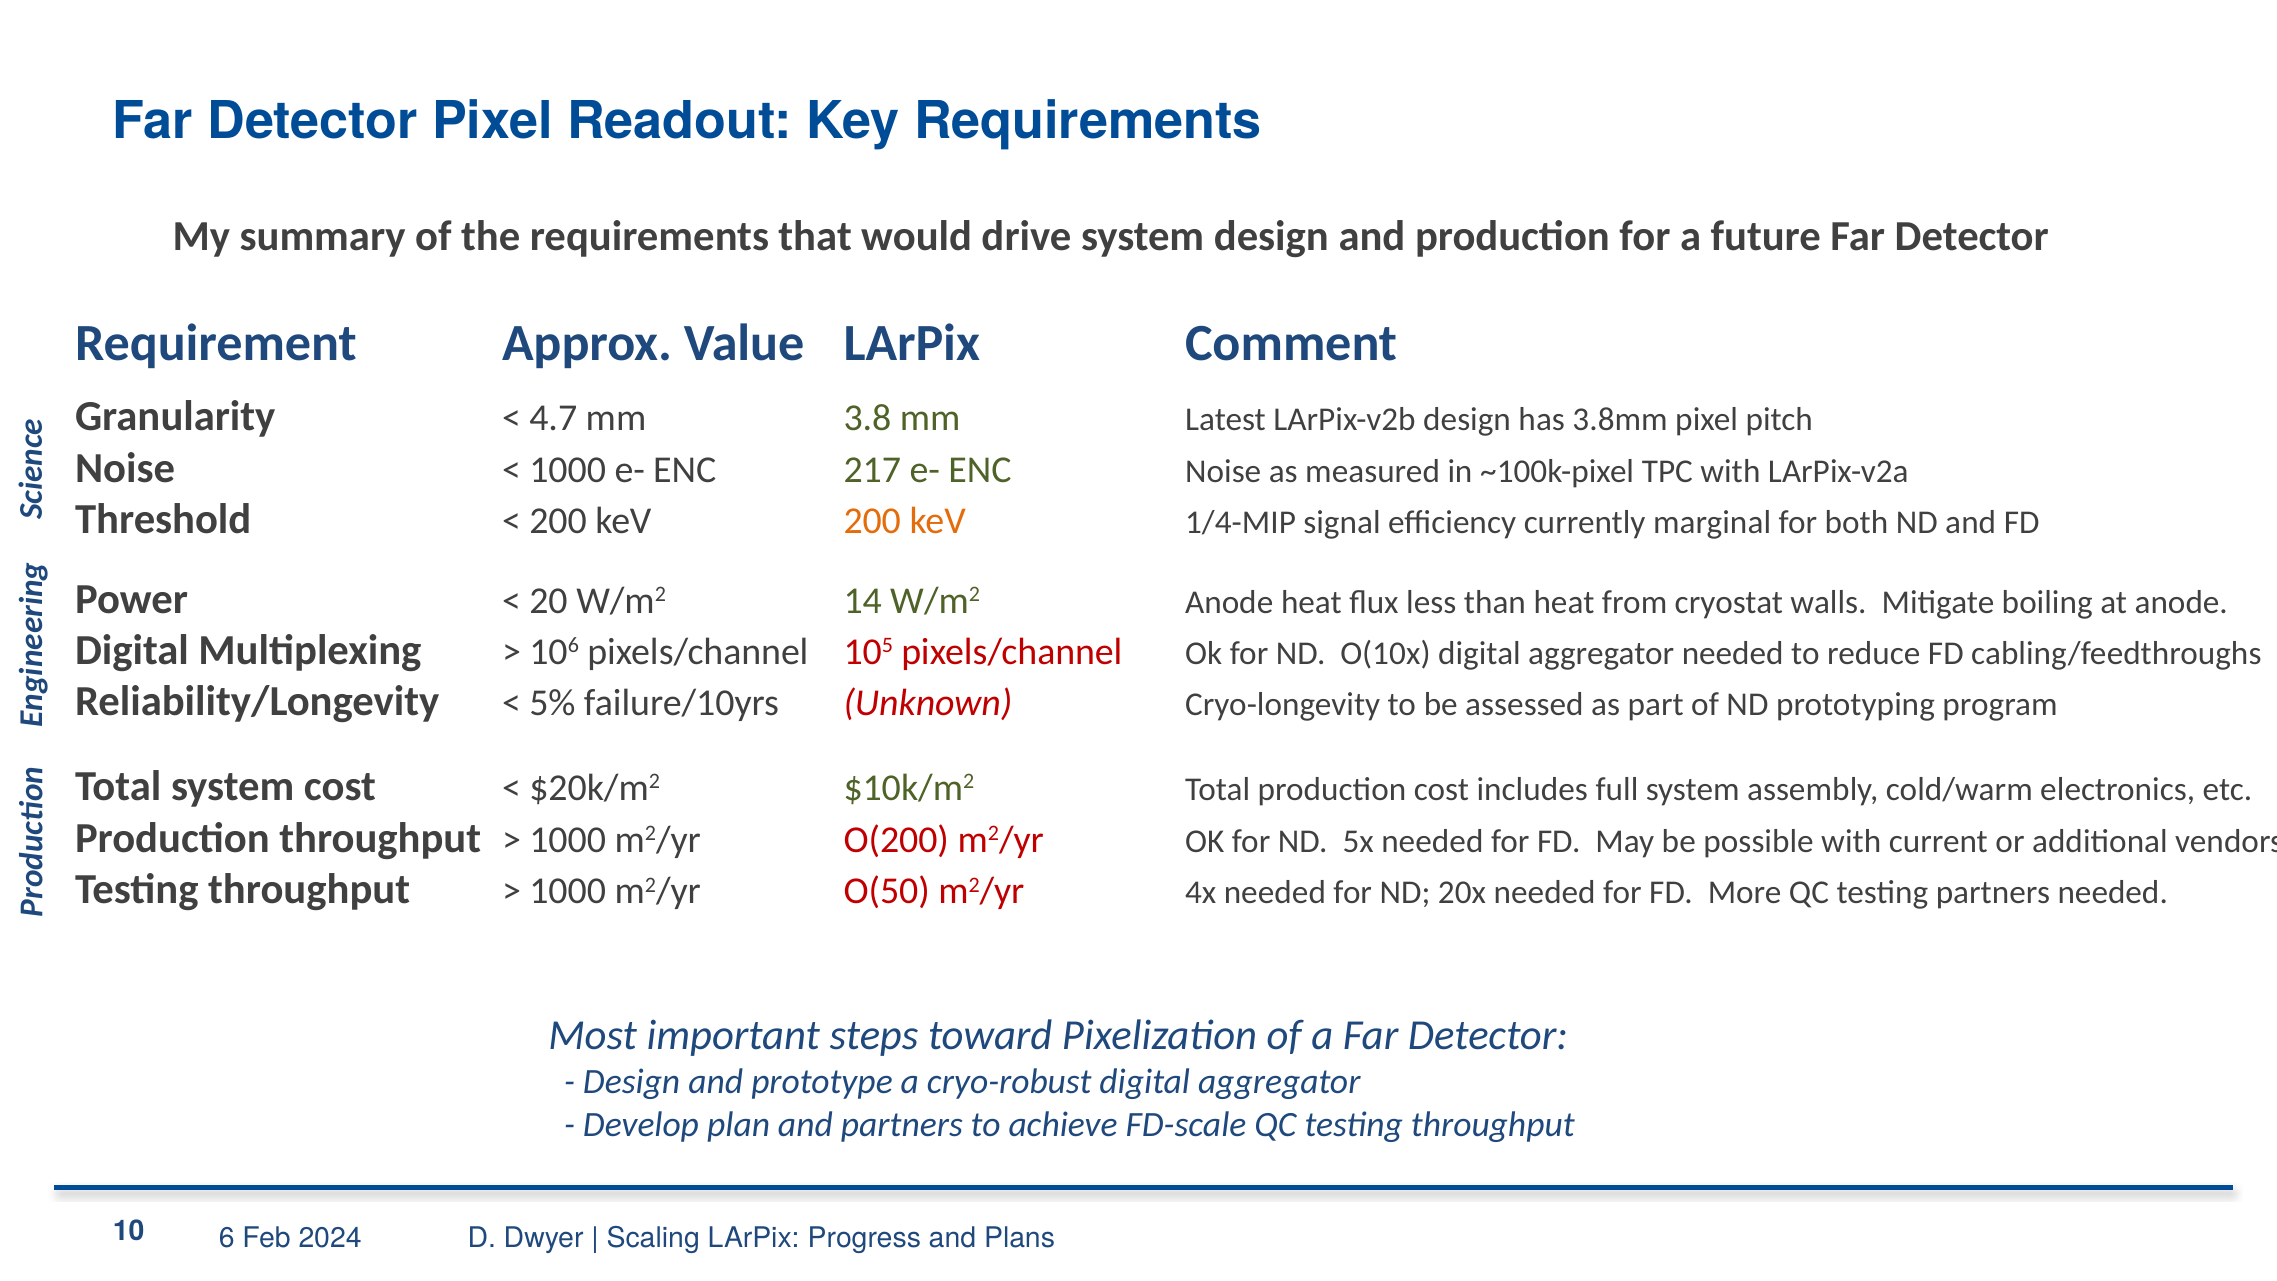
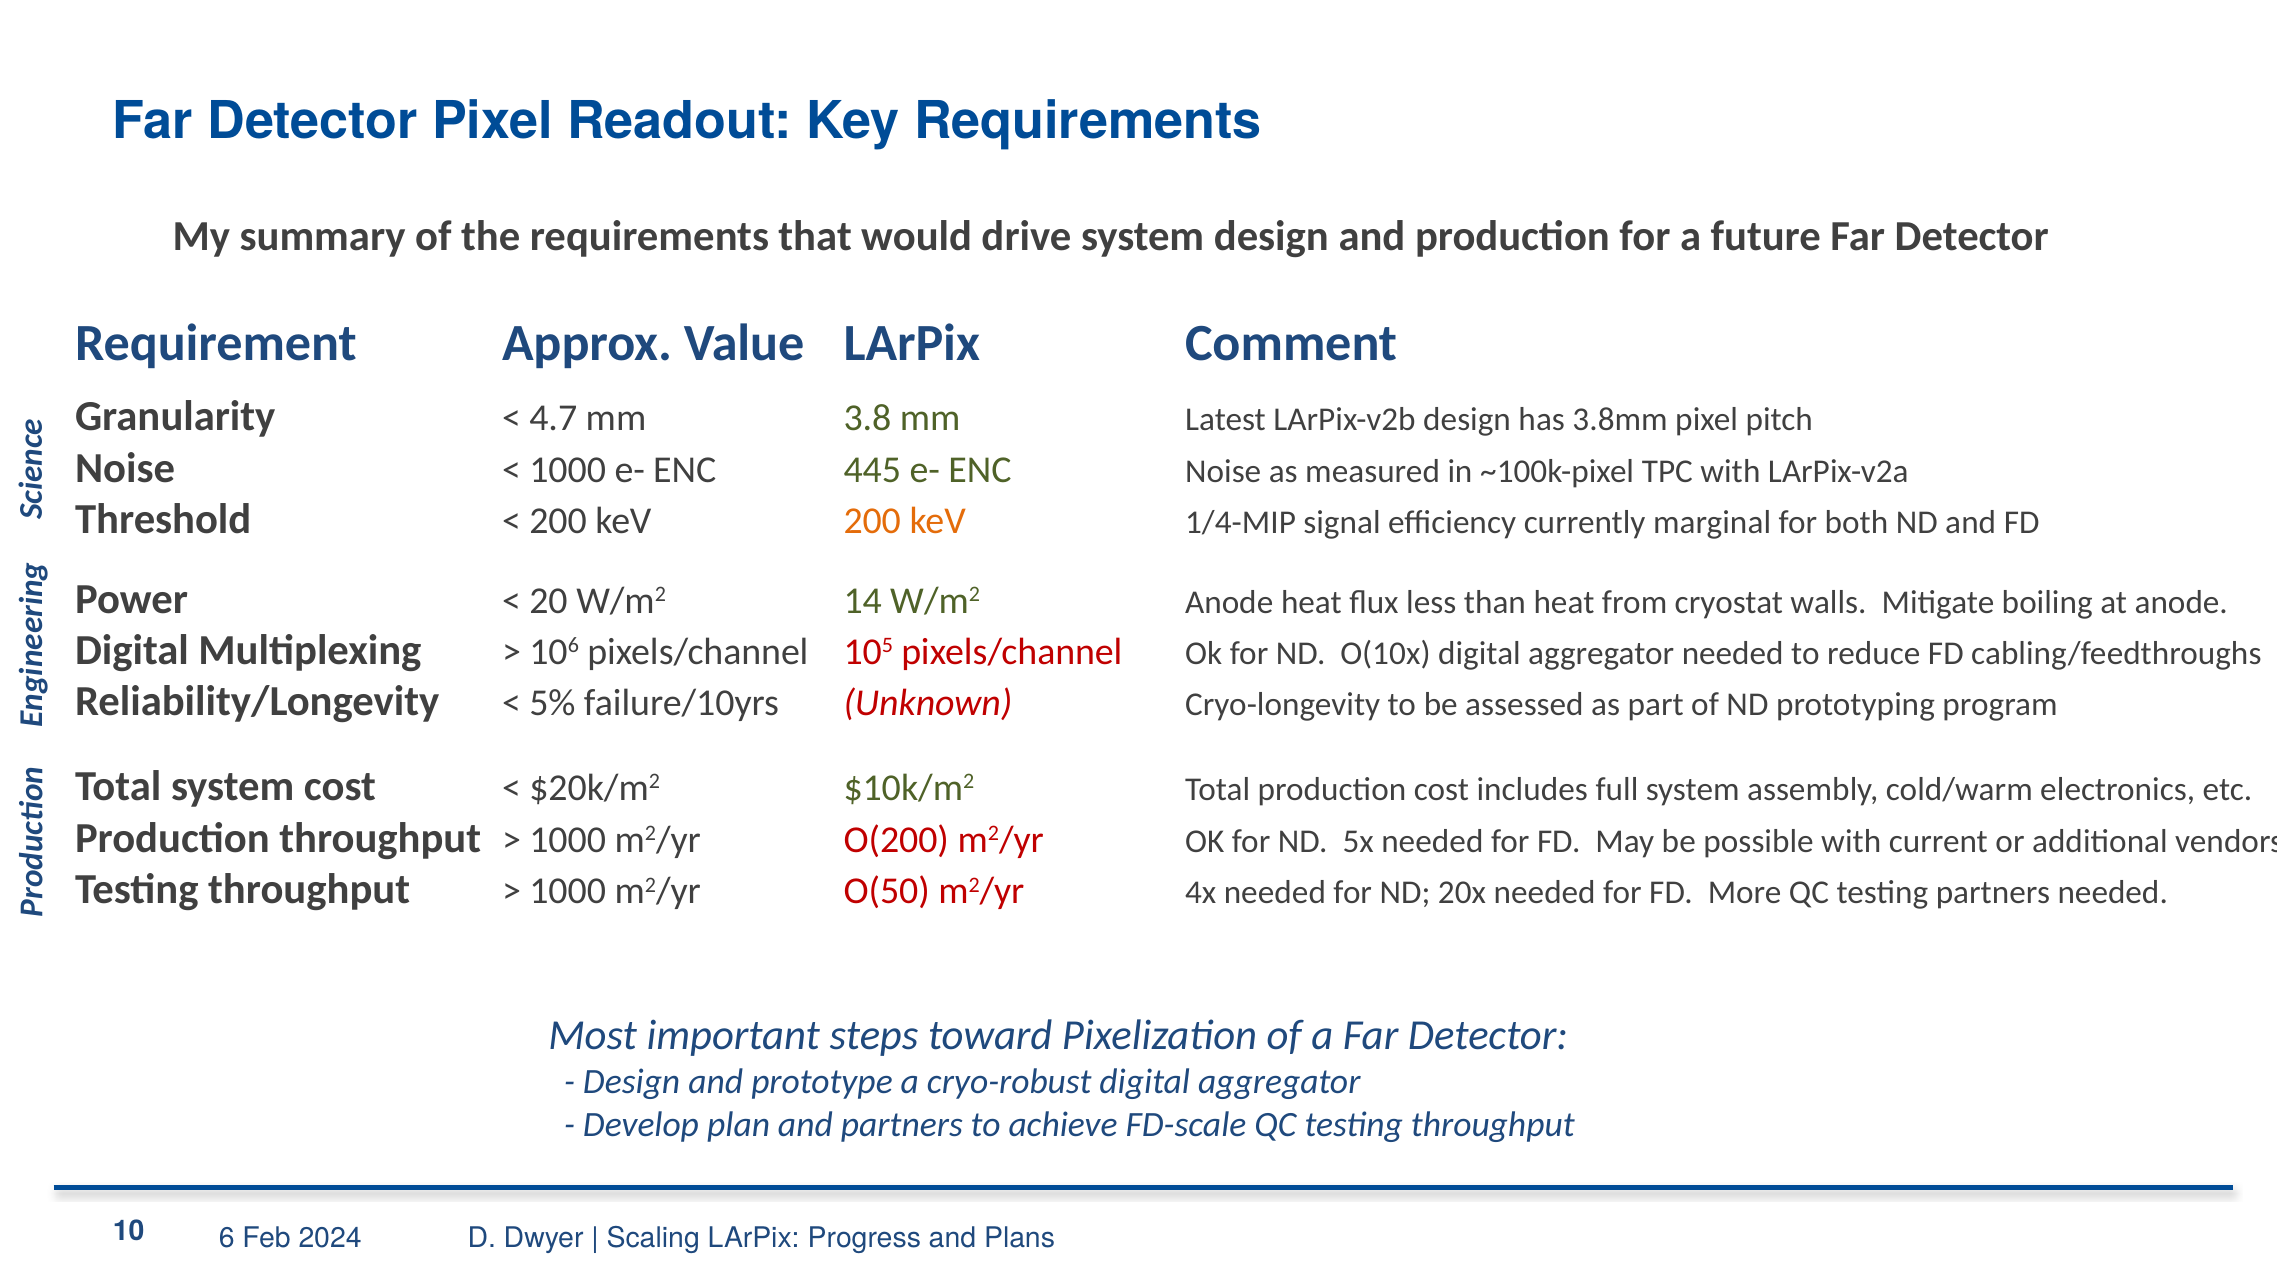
217: 217 -> 445
